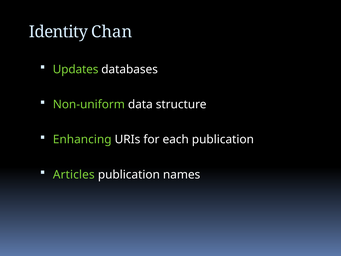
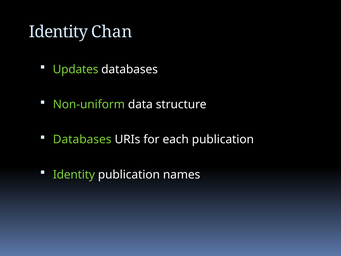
Enhancing at (82, 139): Enhancing -> Databases
Articles at (74, 174): Articles -> Identity
